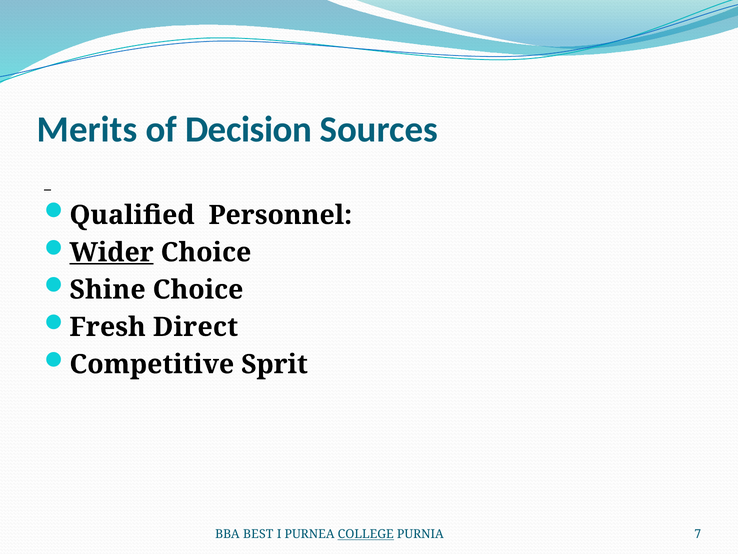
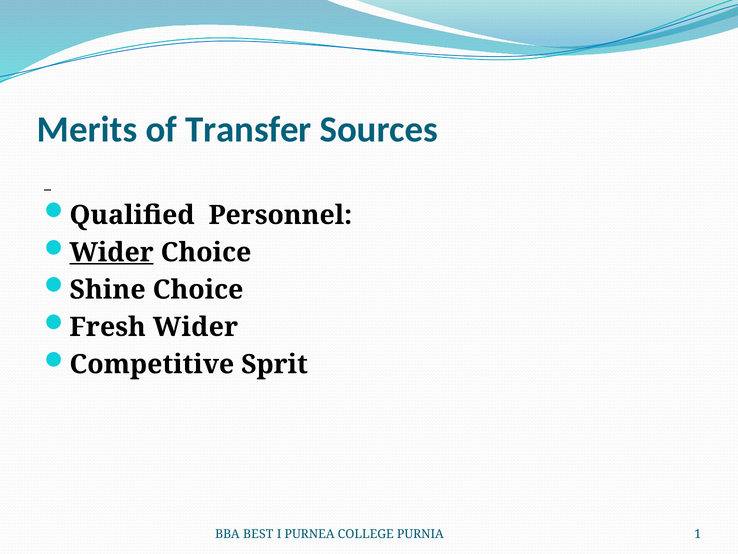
Decision: Decision -> Transfer
Fresh Direct: Direct -> Wider
COLLEGE underline: present -> none
7: 7 -> 1
